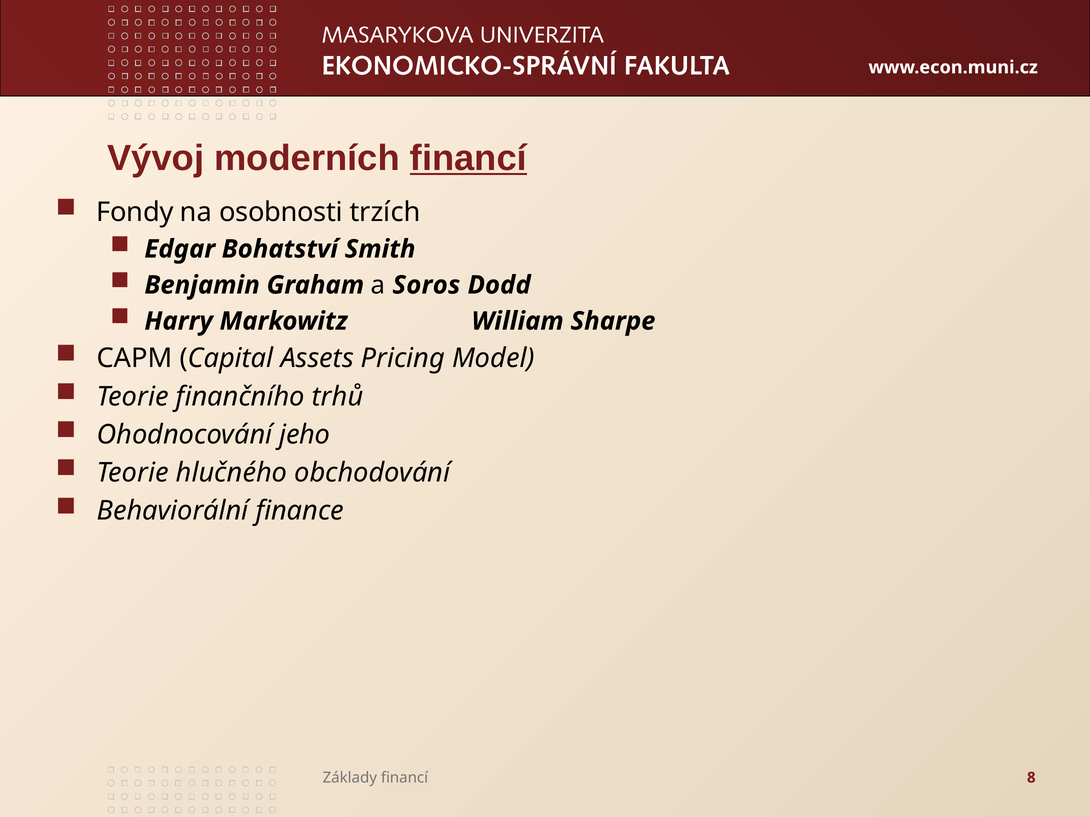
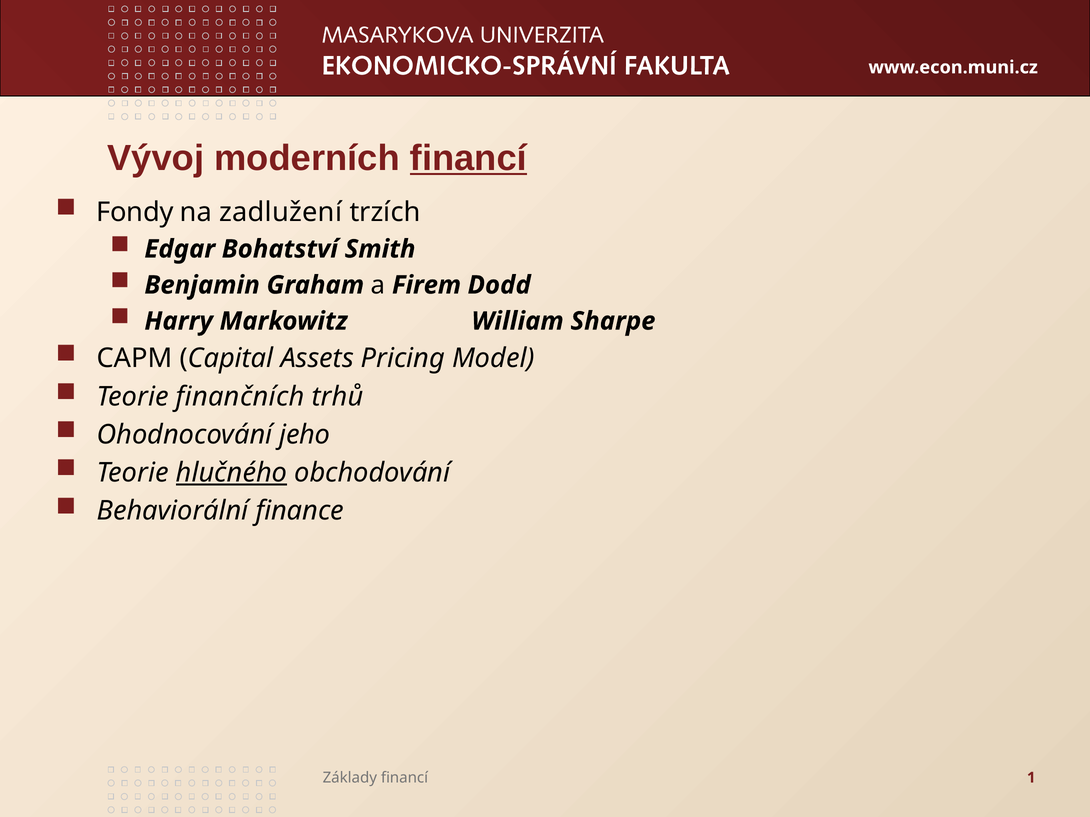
osobnosti: osobnosti -> zadlužení
Soros: Soros -> Firem
finančního: finančního -> finančních
hlučného underline: none -> present
8: 8 -> 1
